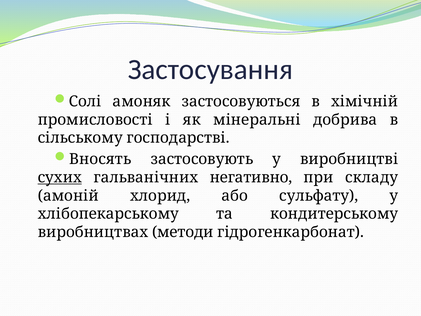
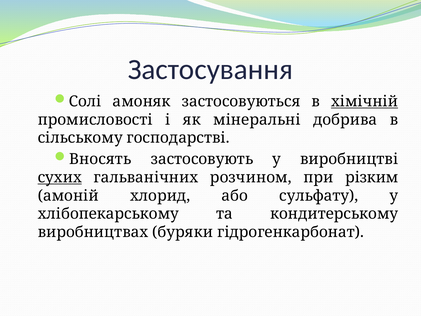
хімічній underline: none -> present
негативно: негативно -> розчином
складу: складу -> різким
методи: методи -> буряки
